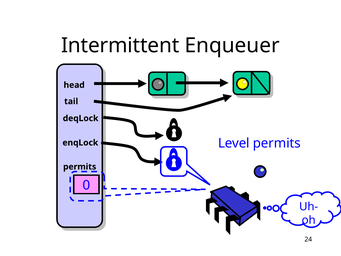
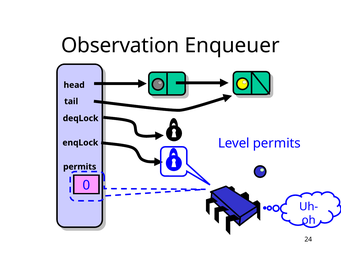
Intermittent: Intermittent -> Observation
